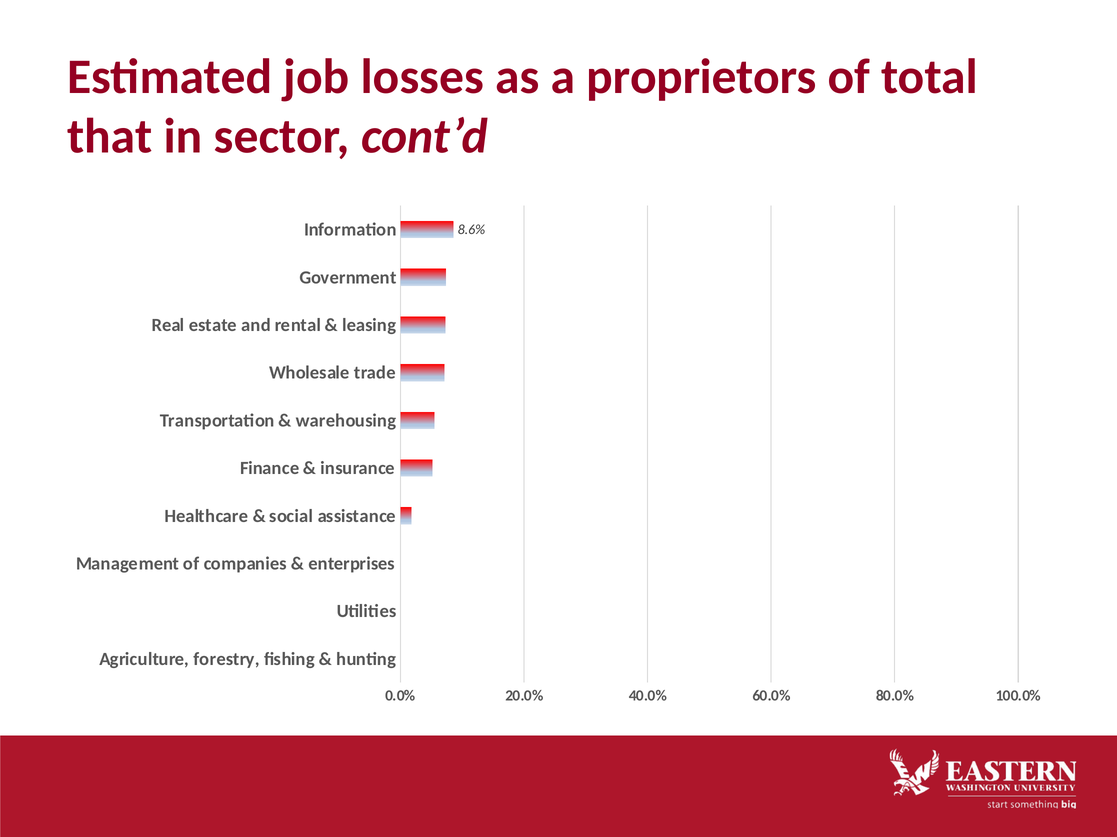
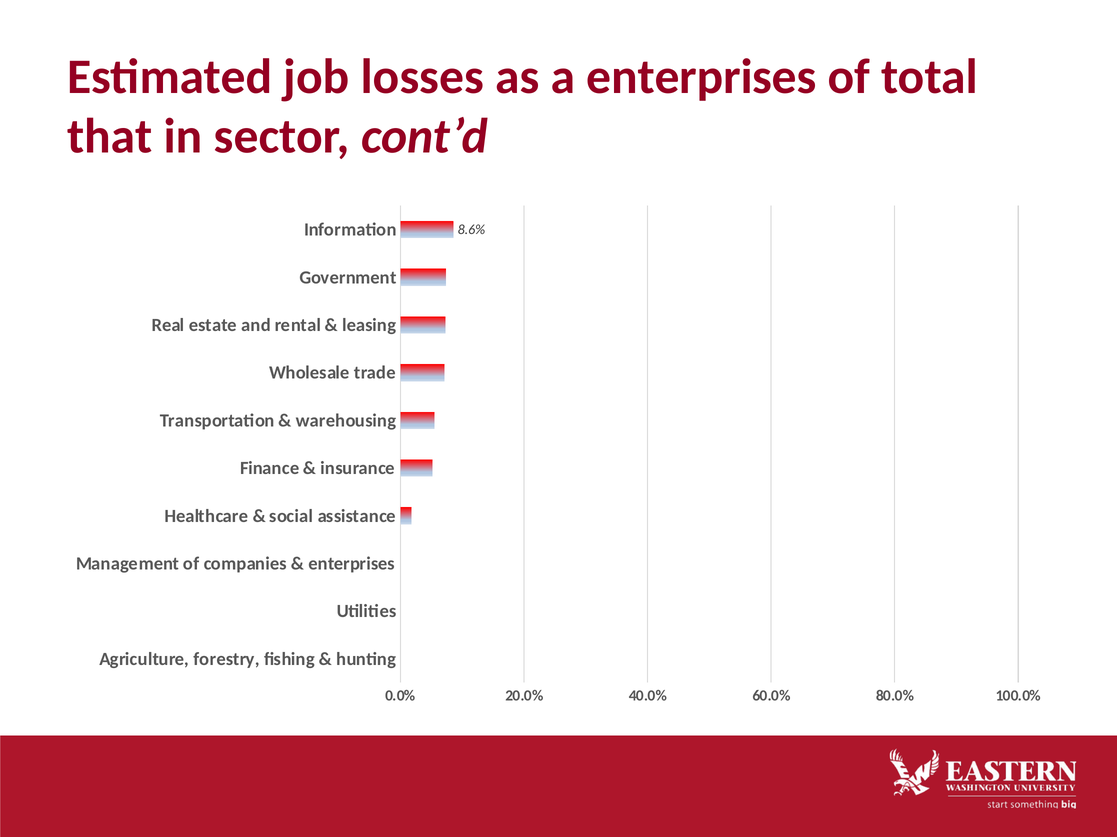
a proprietors: proprietors -> enterprises
